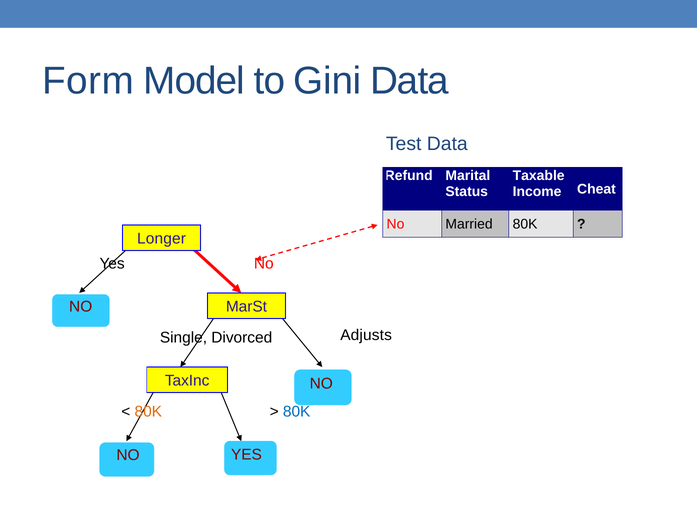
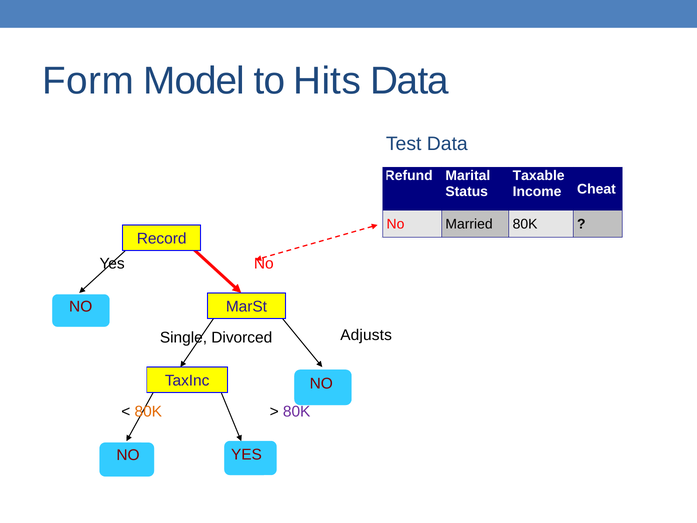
Gini: Gini -> Hits
Longer: Longer -> Record
80K at (297, 412) colour: blue -> purple
